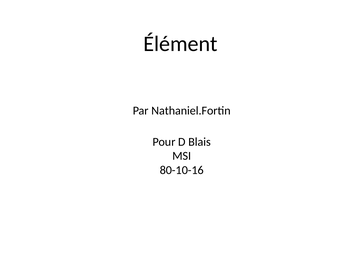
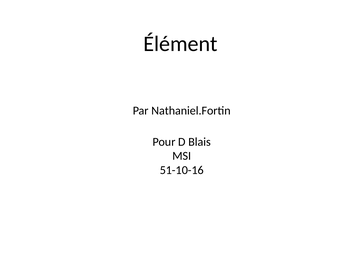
80-10-16: 80-10-16 -> 51-10-16
